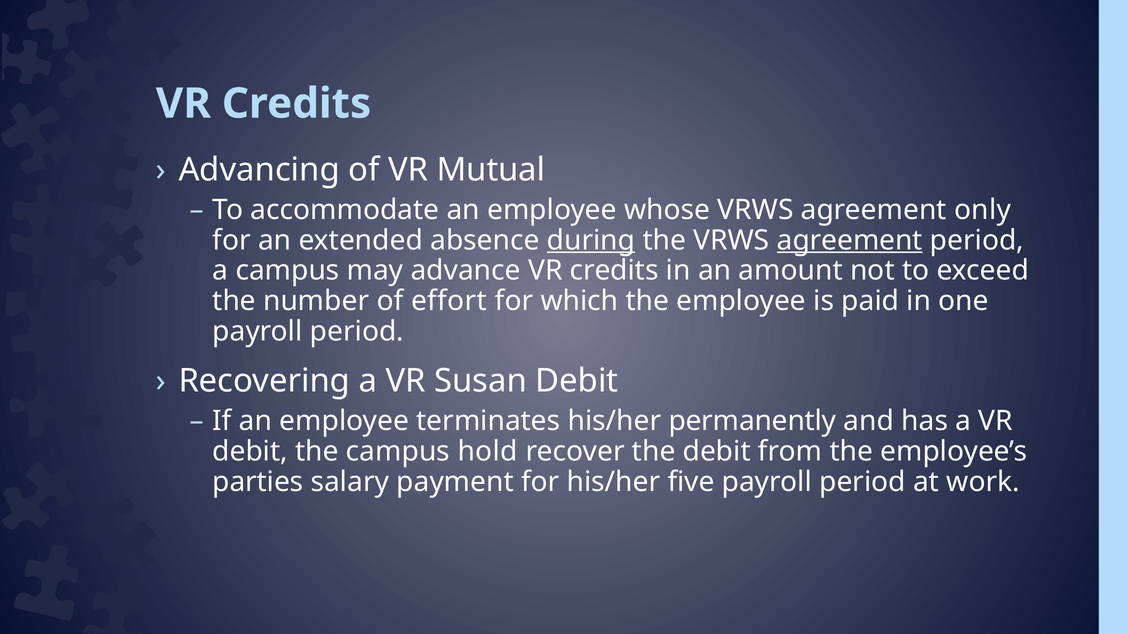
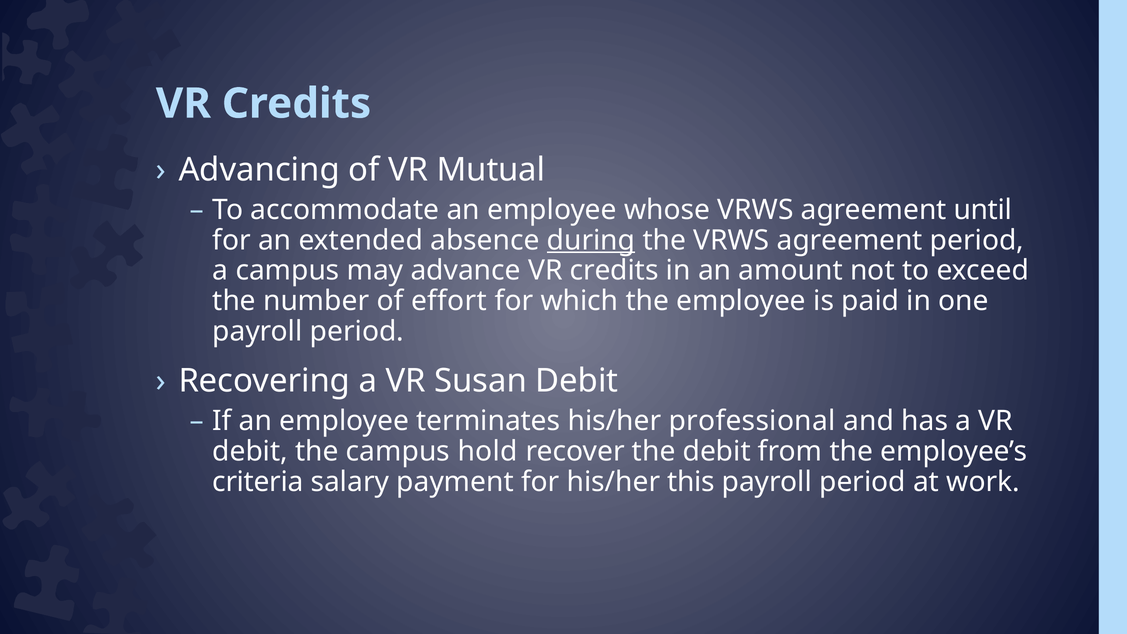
only: only -> until
agreement at (850, 240) underline: present -> none
permanently: permanently -> professional
parties: parties -> criteria
five: five -> this
